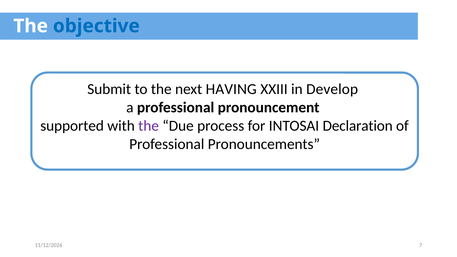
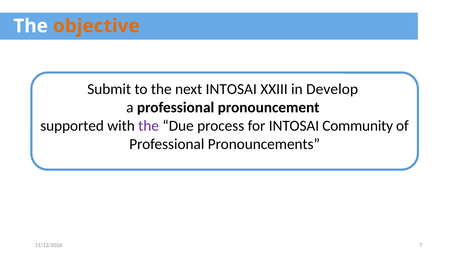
objective colour: blue -> orange
next HAVING: HAVING -> INTOSAI
Declaration: Declaration -> Community
